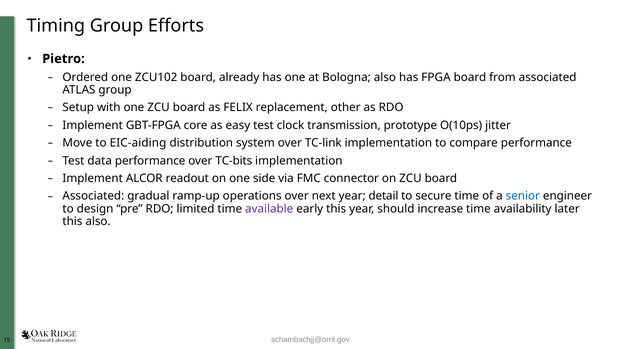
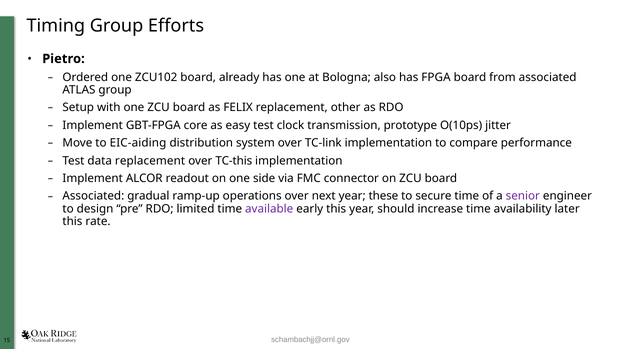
data performance: performance -> replacement
TC-bits: TC-bits -> TC-this
detail: detail -> these
senior colour: blue -> purple
this also: also -> rate
